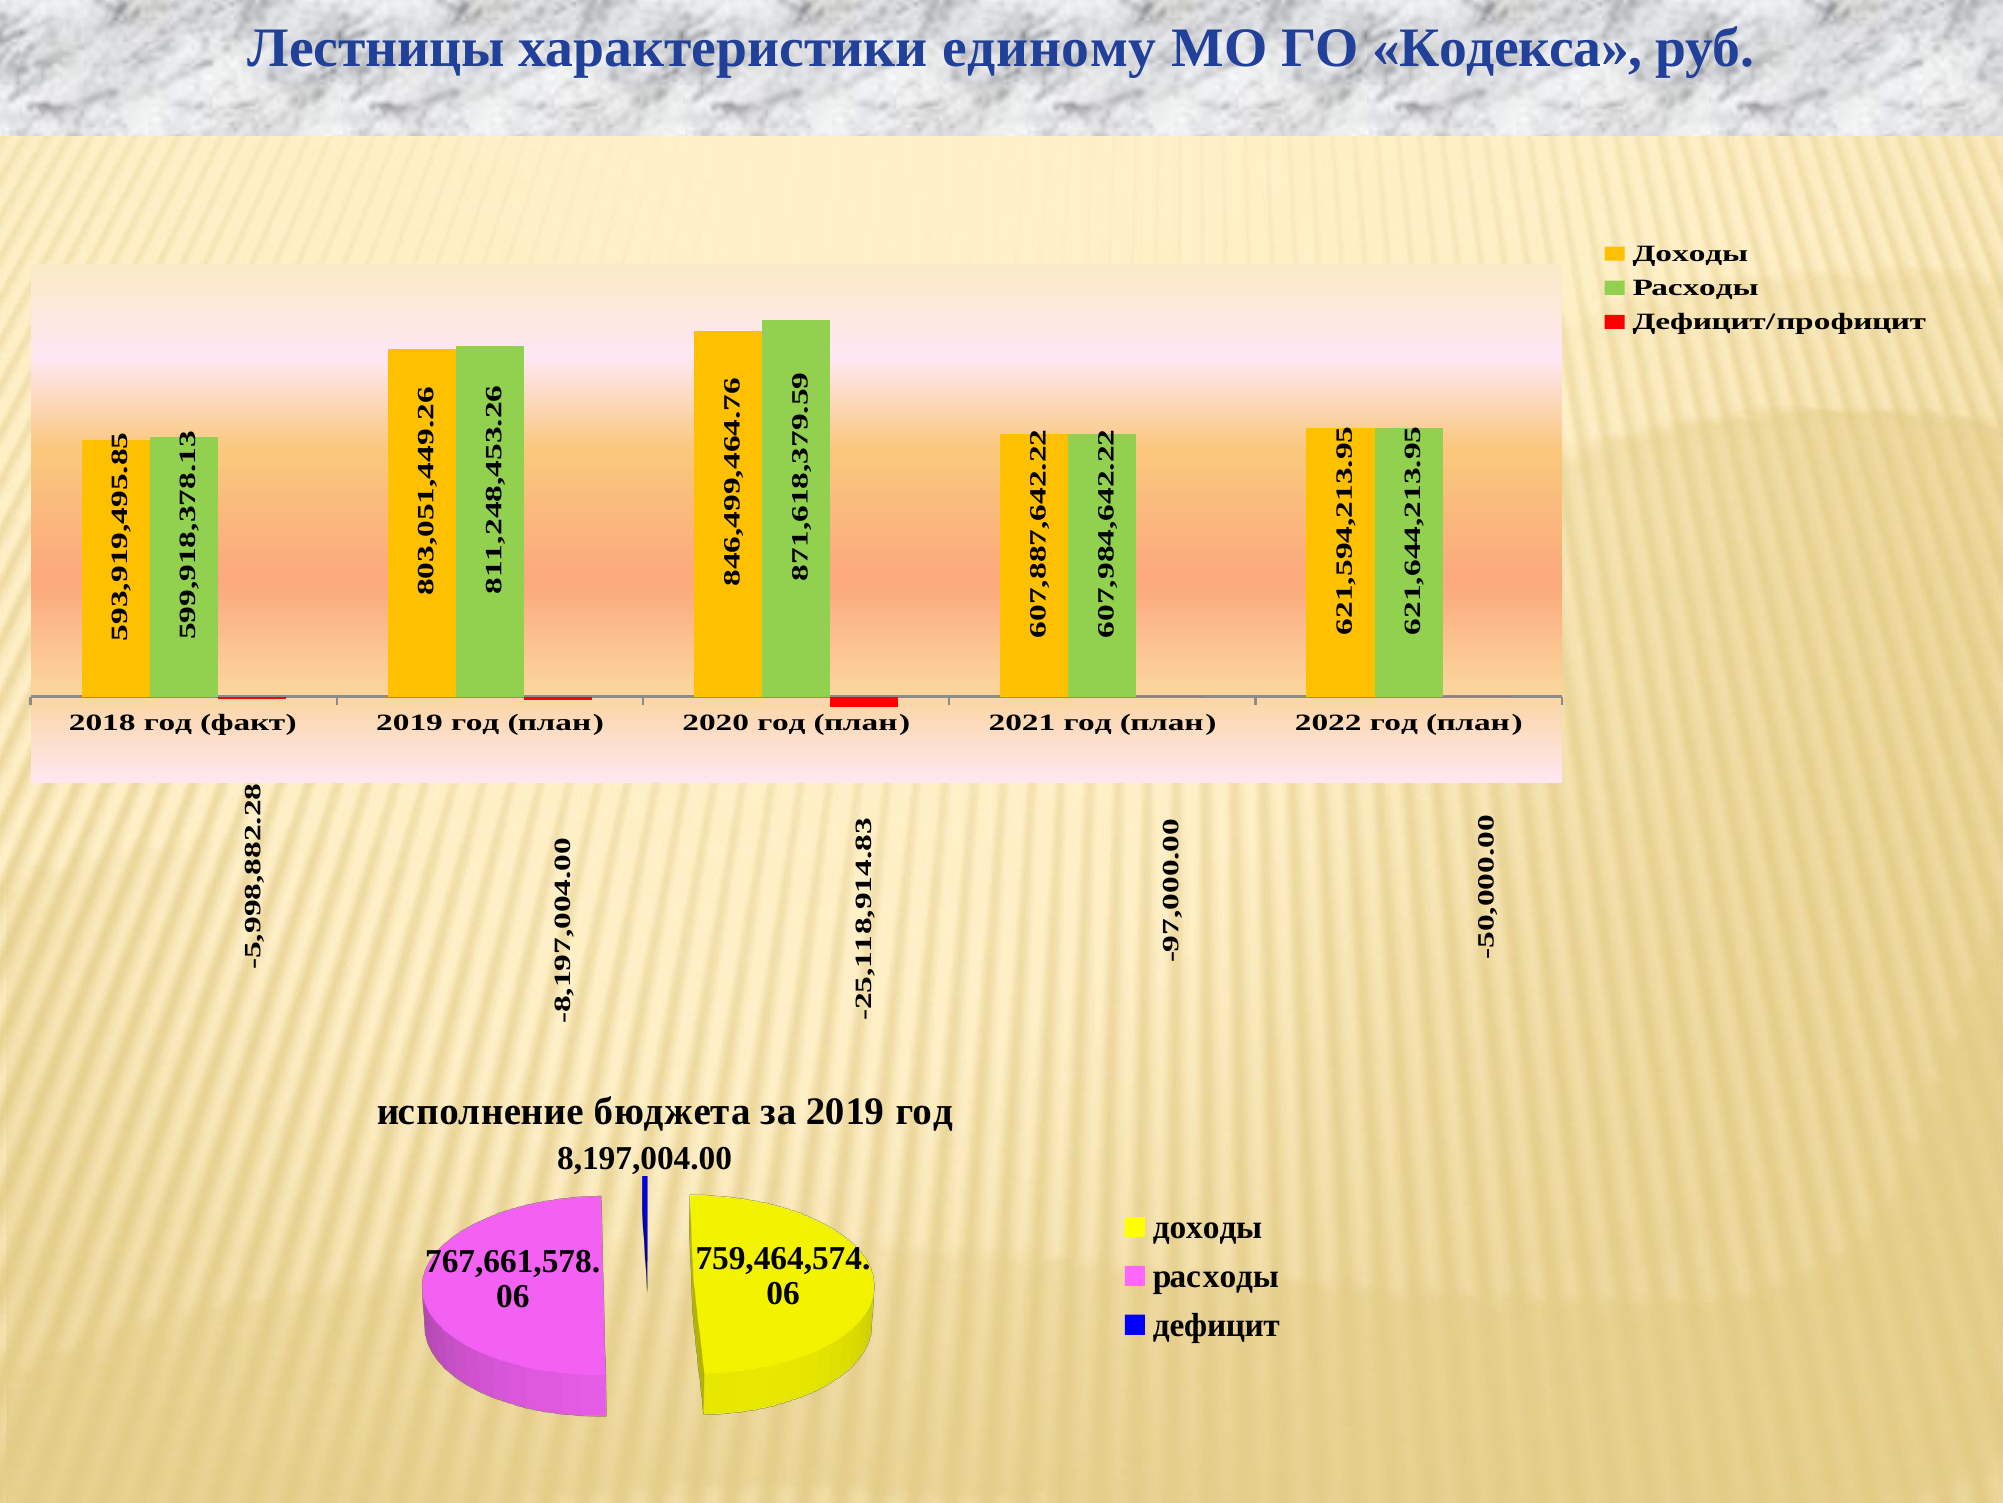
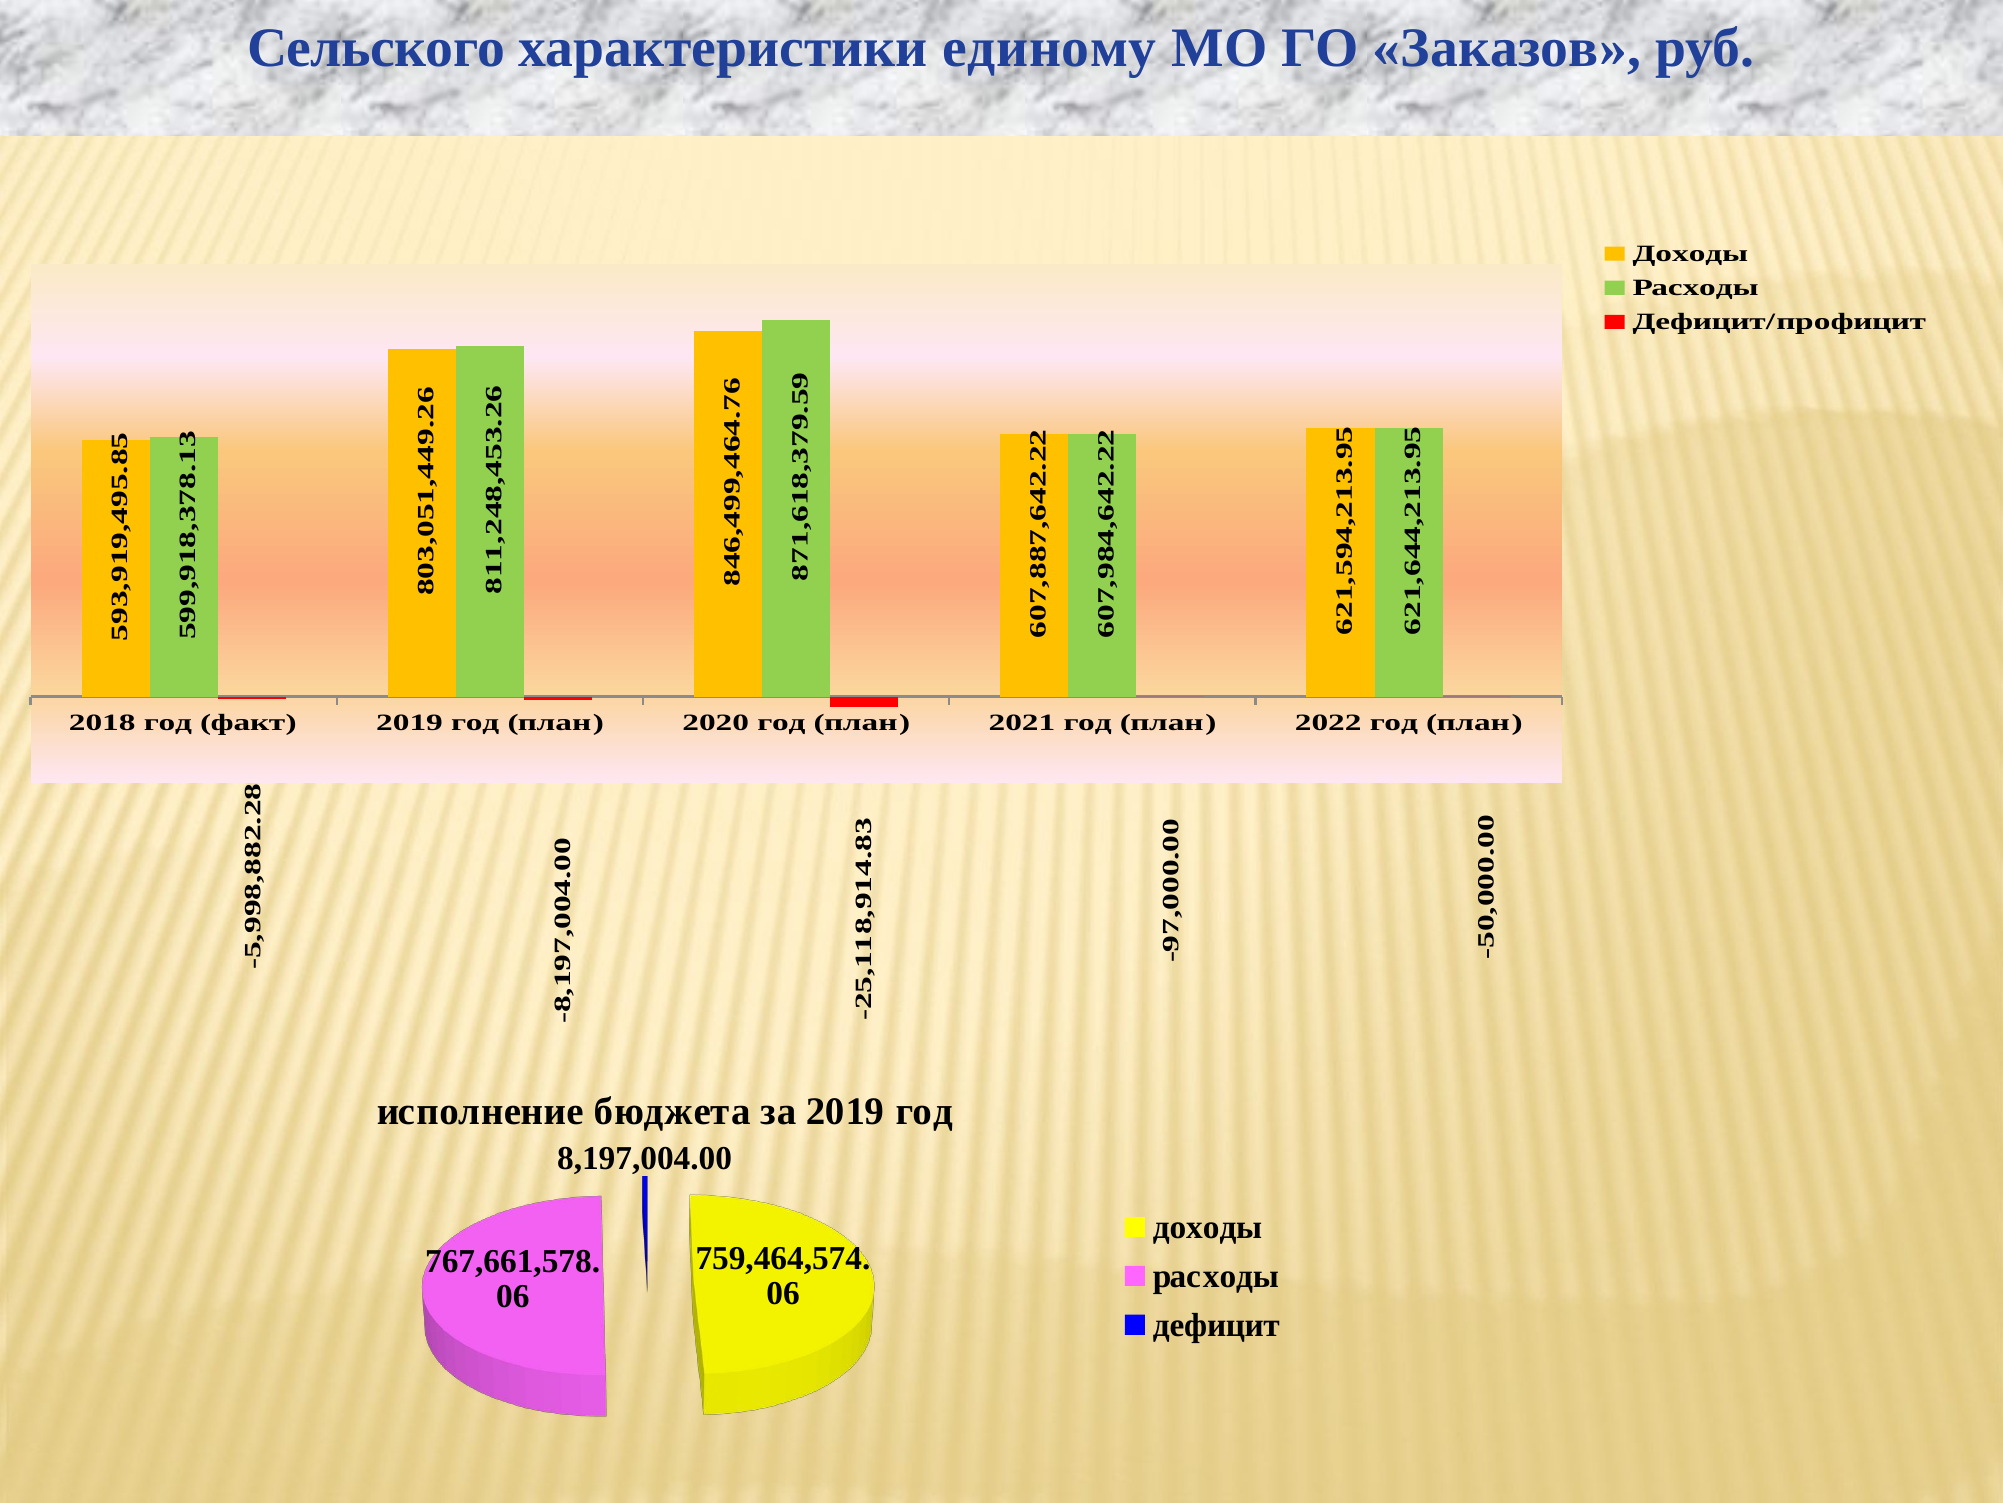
Лестницы: Лестницы -> Сельского
Кодекса: Кодекса -> Заказов
